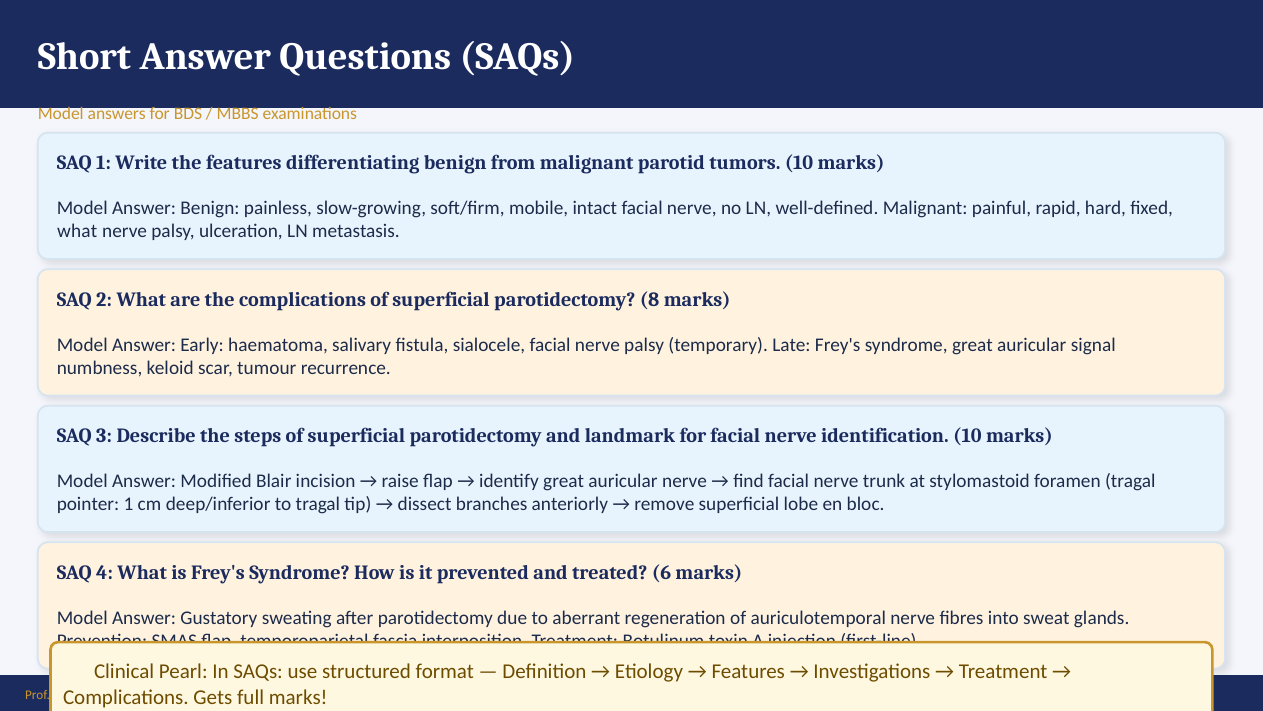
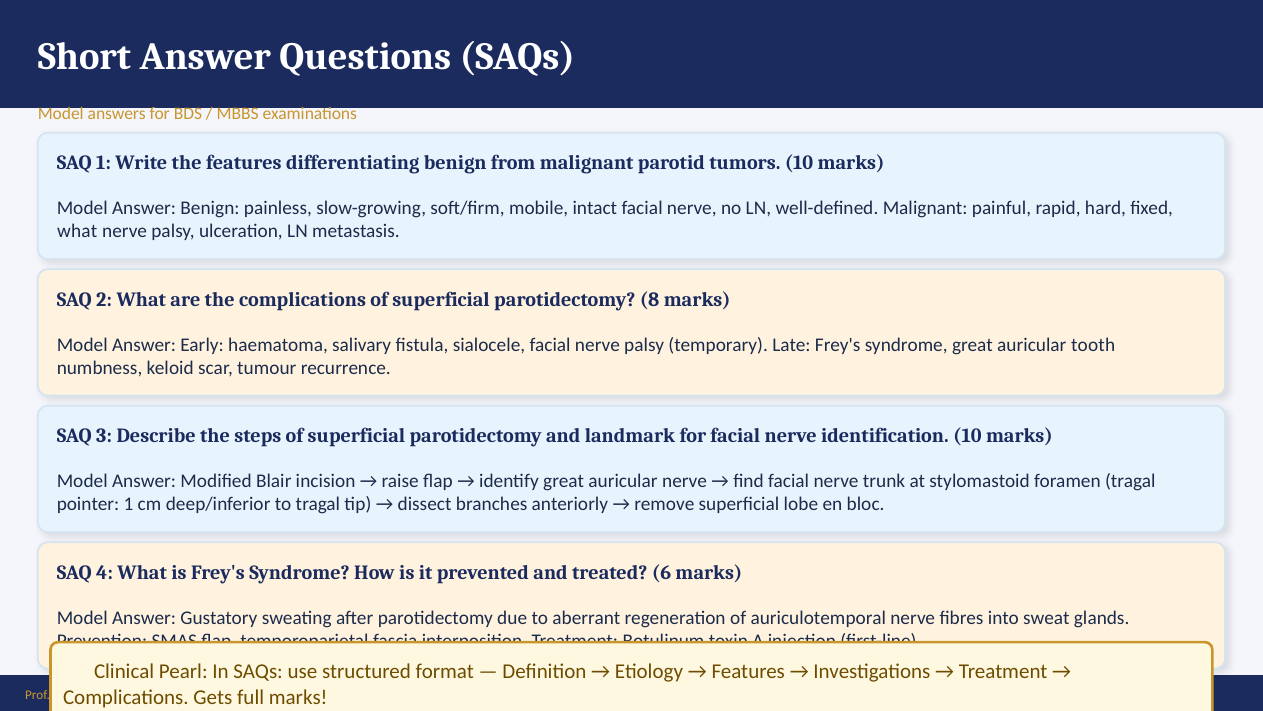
signal: signal -> tooth
